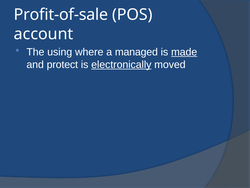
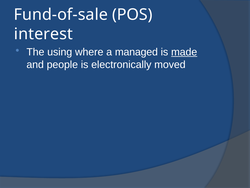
Profit-of-sale: Profit-of-sale -> Fund-of-sale
account: account -> interest
protect: protect -> people
electronically underline: present -> none
